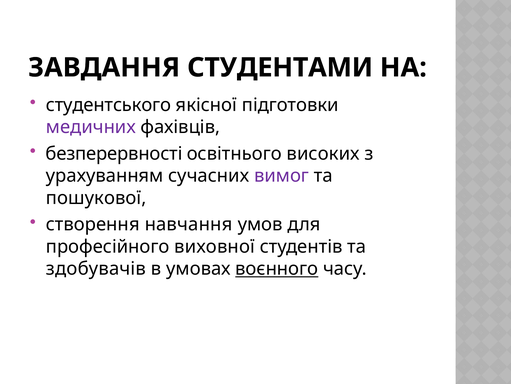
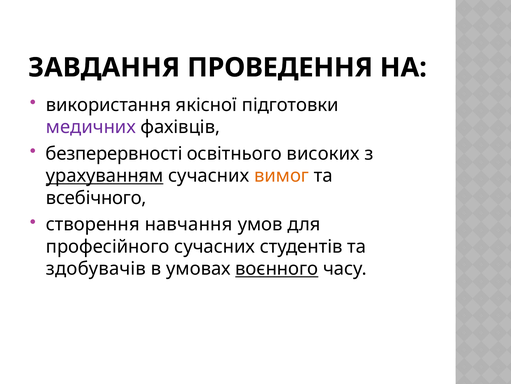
СТУДЕНТАМИ: СТУДЕНТАМИ -> ПРОВЕДЕННЯ
студентського: студентського -> використання
урахуванням underline: none -> present
вимог colour: purple -> orange
пошукової: пошукової -> всебічного
професійного виховної: виховної -> сучасних
